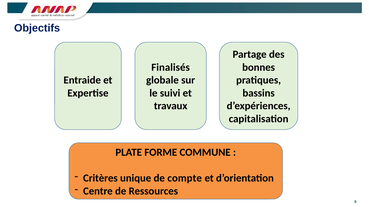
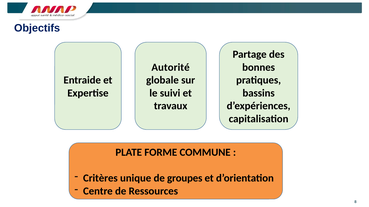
Finalisés: Finalisés -> Autorité
compte: compte -> groupes
